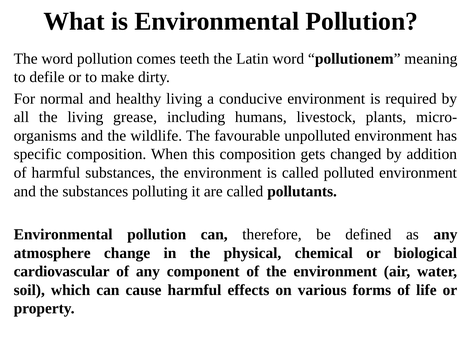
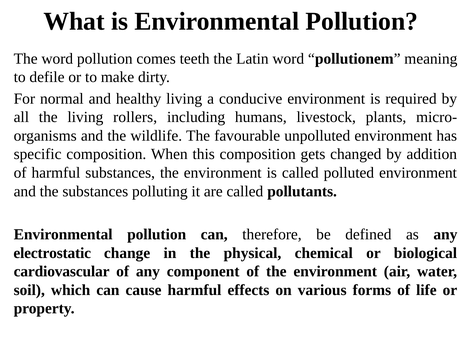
grease: grease -> rollers
atmosphere: atmosphere -> electrostatic
